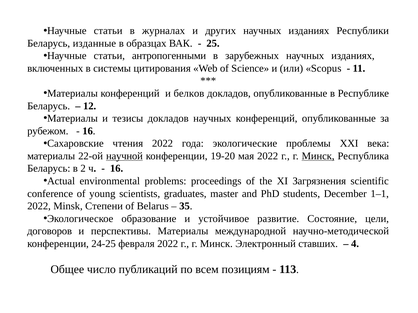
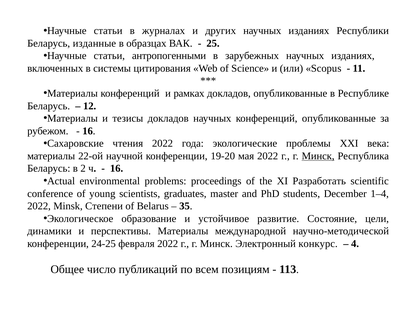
белков: белков -> рамках
научной underline: present -> none
Загрязнения: Загрязнения -> Разработать
1–1: 1–1 -> 1–4
договоров: договоров -> динамики
ставших: ставших -> конкурс
